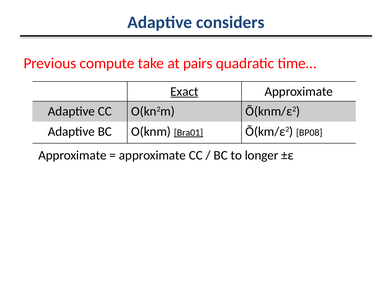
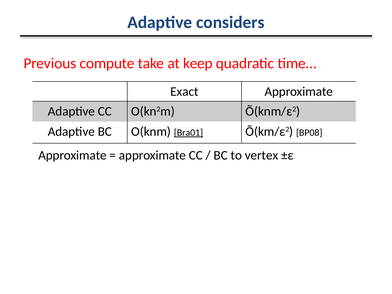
pairs: pairs -> keep
Exact underline: present -> none
longer: longer -> vertex
